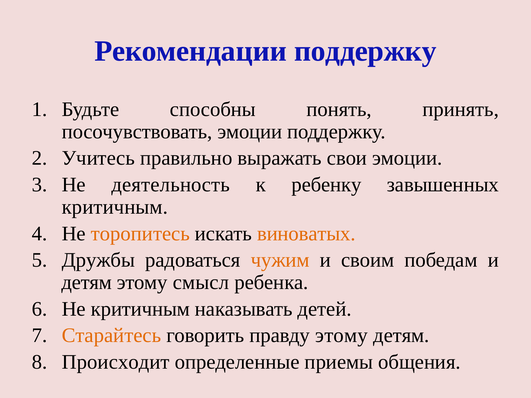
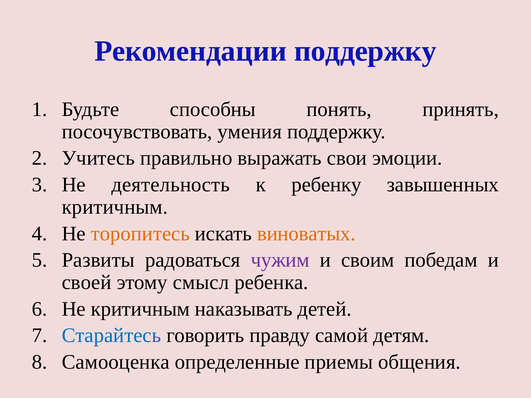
посочувствовать эмоции: эмоции -> умения
Дружбы: Дружбы -> Развиты
чужим colour: orange -> purple
детям at (87, 283): детям -> своей
Старайтесь colour: orange -> blue
правду этому: этому -> самой
Происходит: Происходит -> Самооценка
